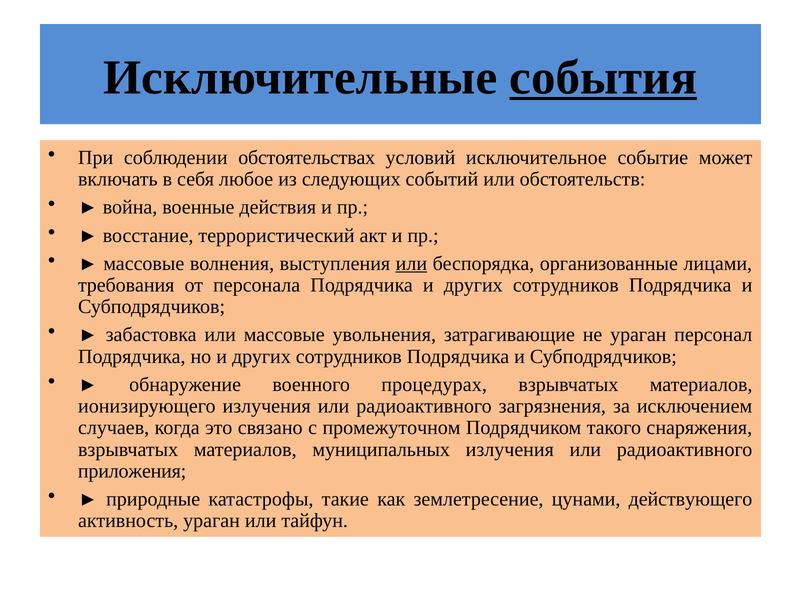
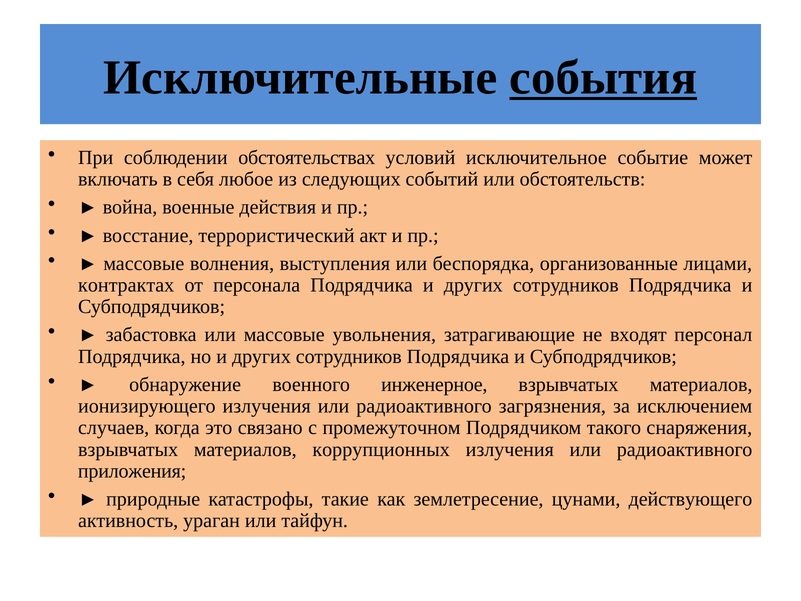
или at (411, 263) underline: present -> none
требования: требования -> контрактах
не ураган: ураган -> входят
процедурах: процедурах -> инженерное
муниципальных: муниципальных -> коррупционных
